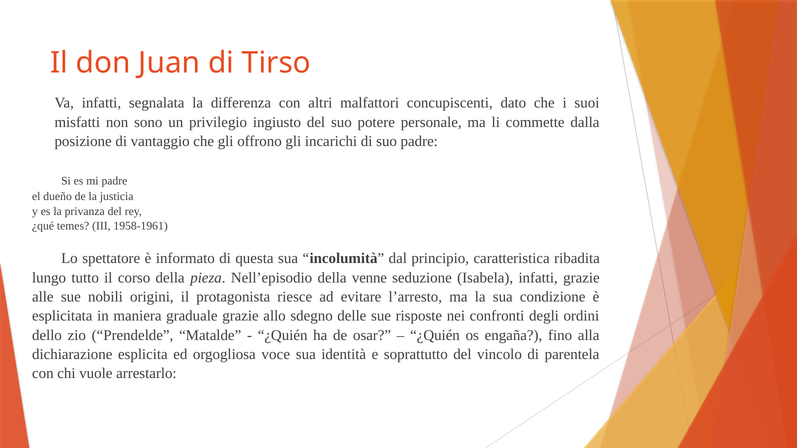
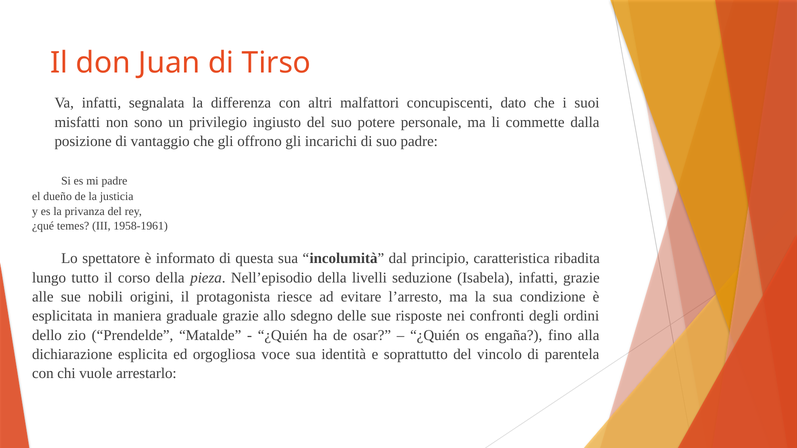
venne: venne -> livelli
